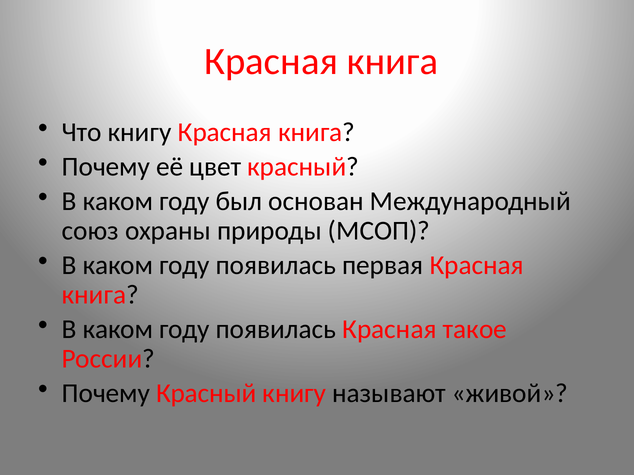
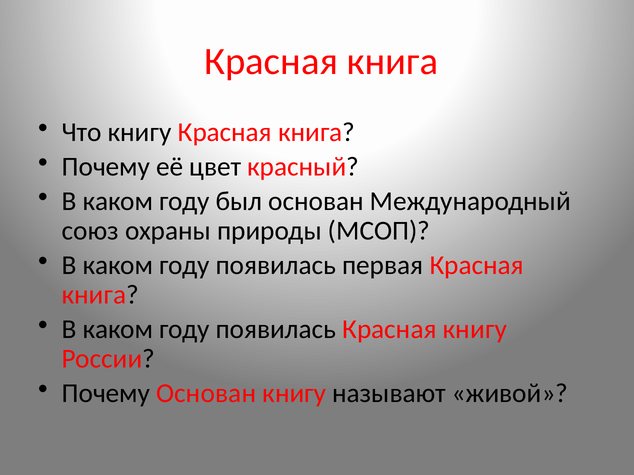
Красная такое: такое -> книгу
Почему Красный: Красный -> Основан
